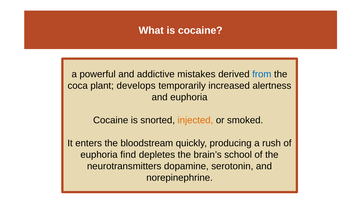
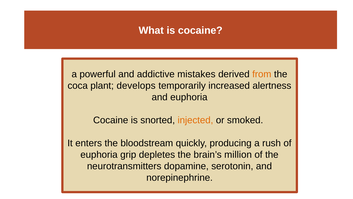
from colour: blue -> orange
find: find -> grip
school: school -> million
